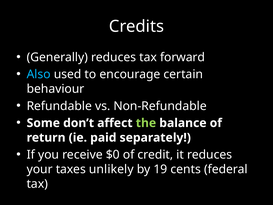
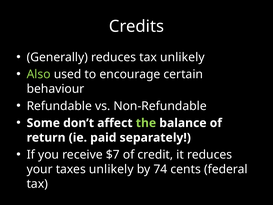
tax forward: forward -> unlikely
Also colour: light blue -> light green
$0: $0 -> $7
19: 19 -> 74
